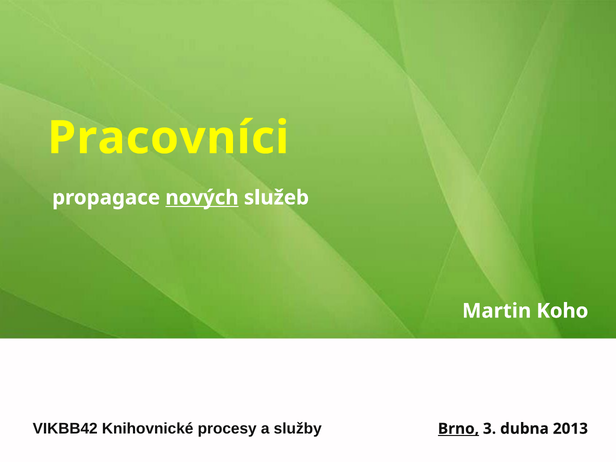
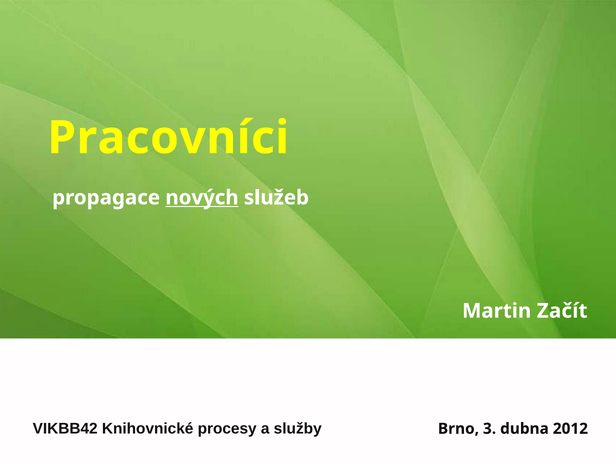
Koho: Koho -> Začít
Brno underline: present -> none
2013: 2013 -> 2012
